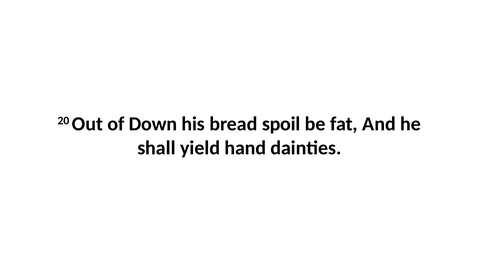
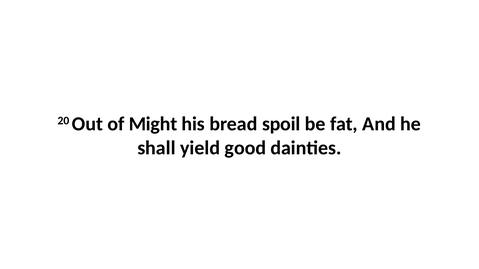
Down: Down -> Might
hand: hand -> good
